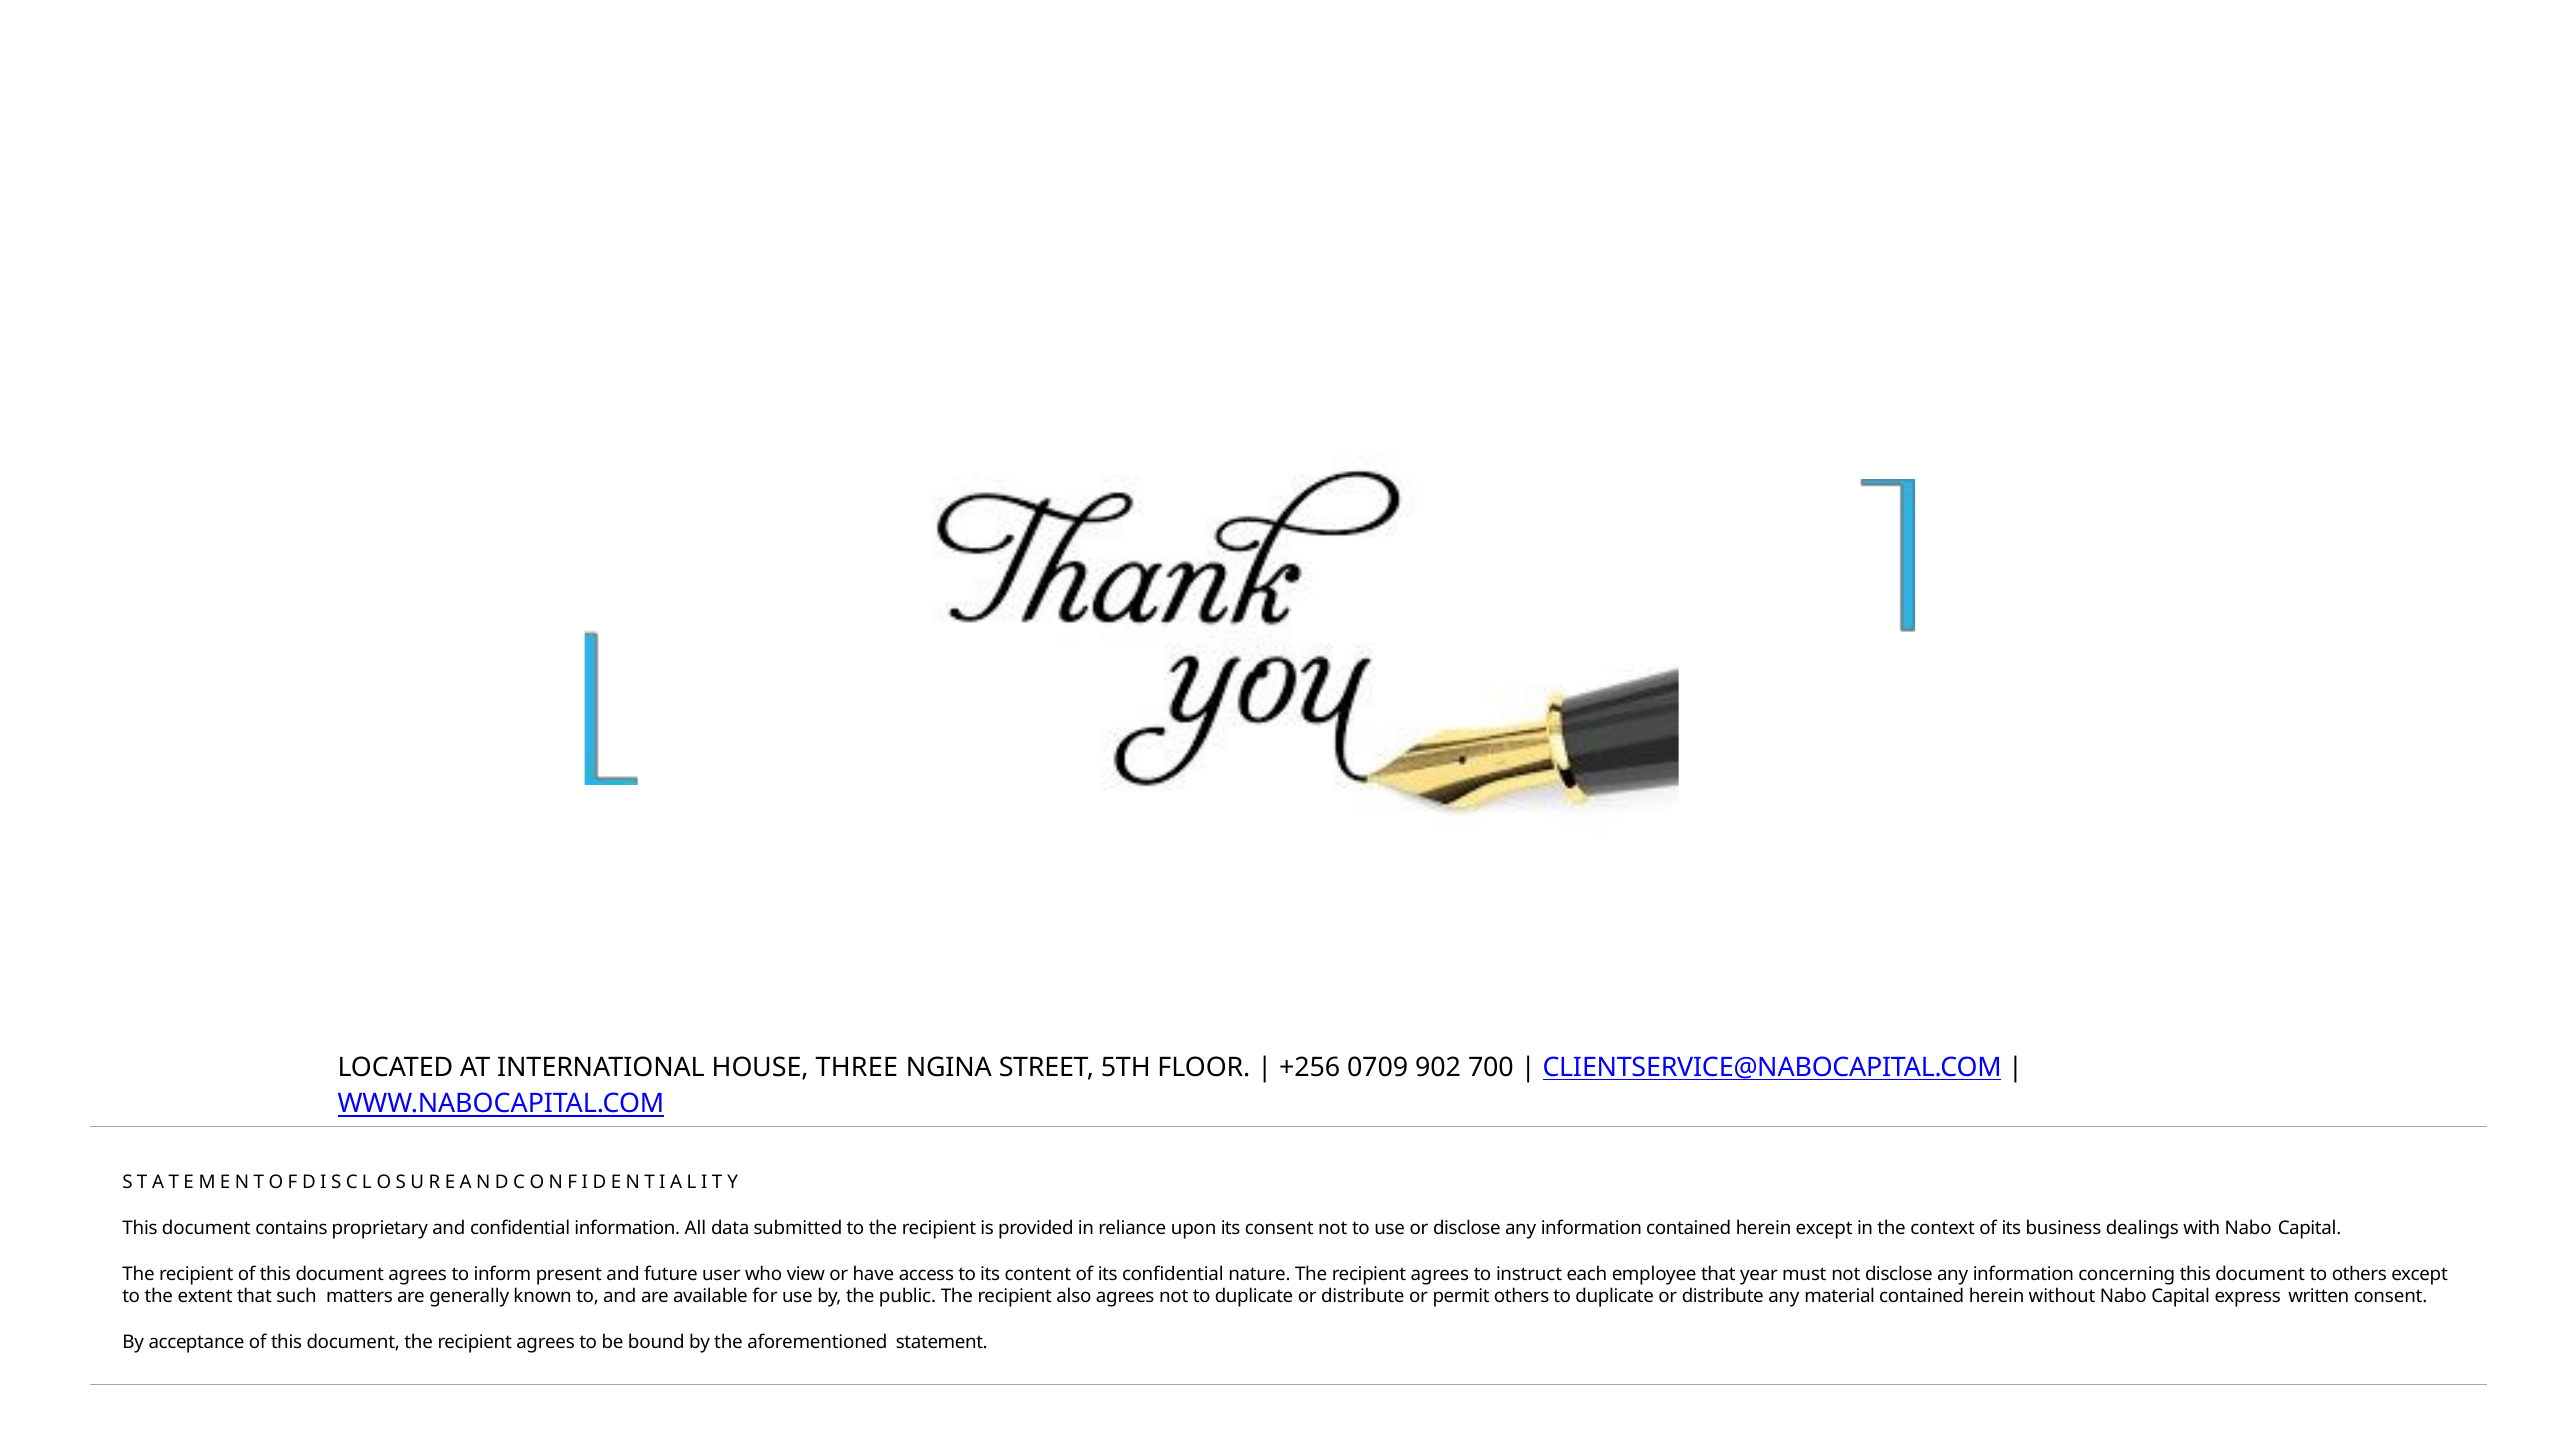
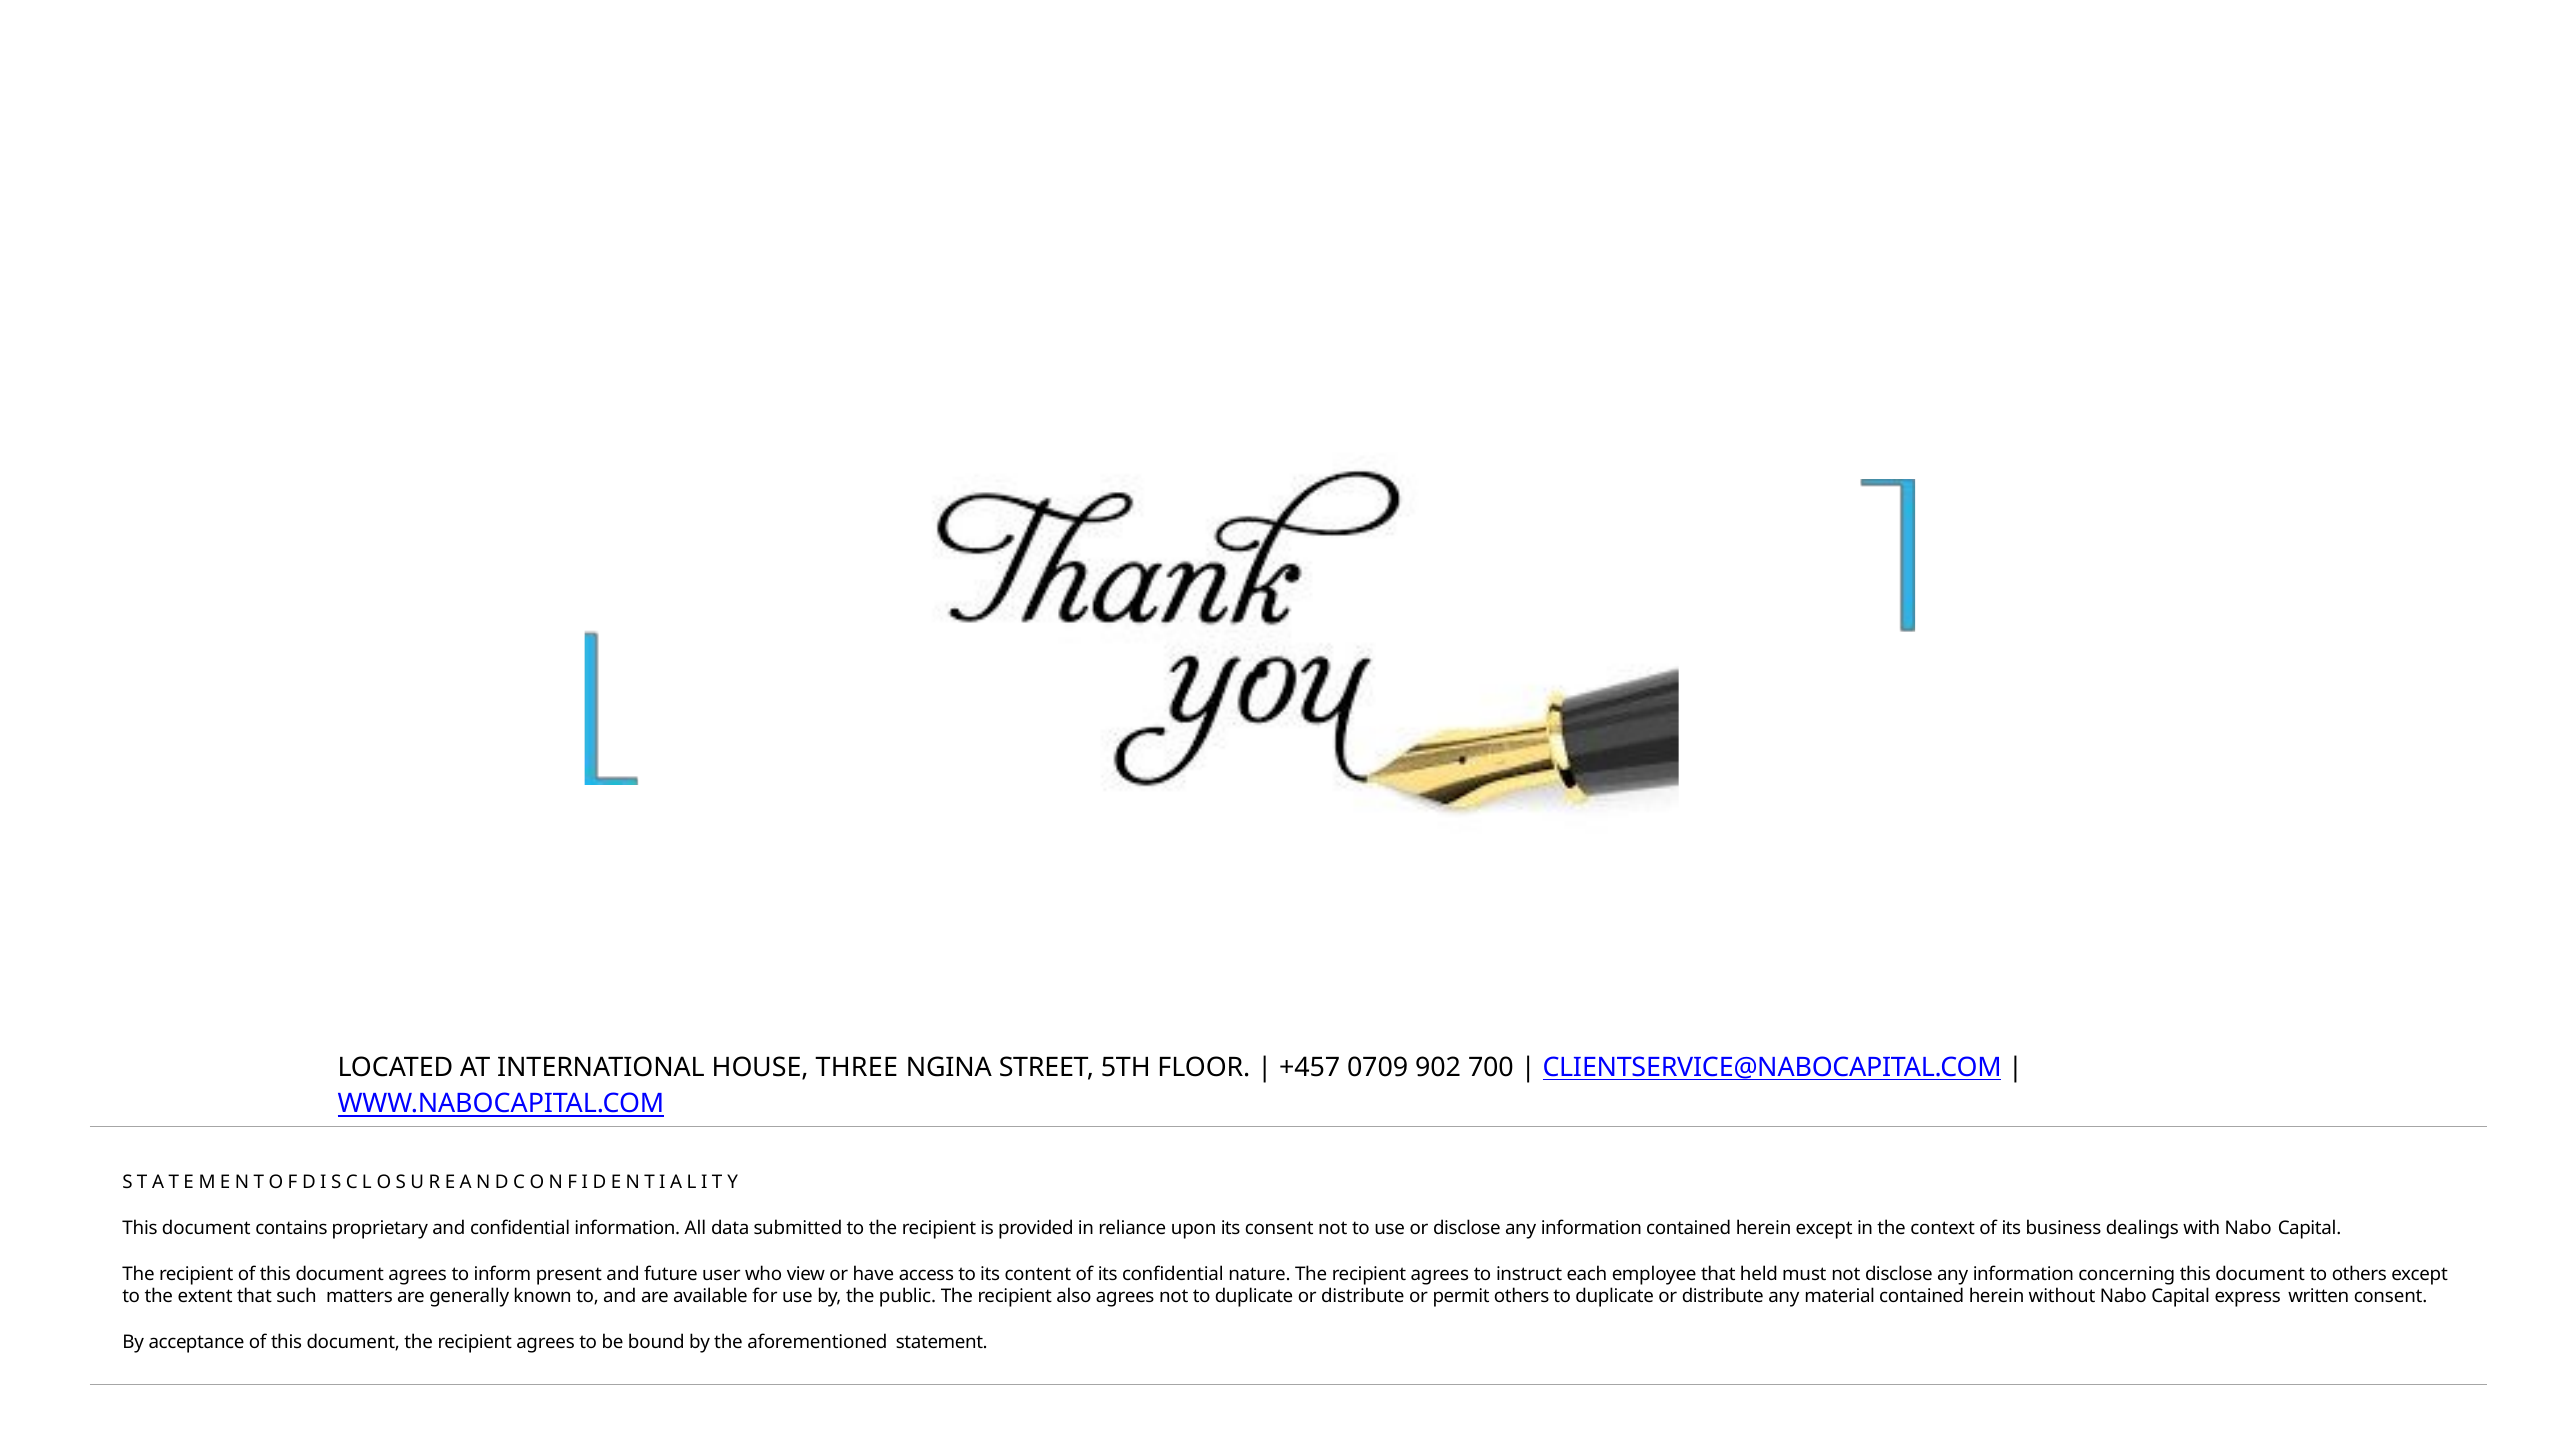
+256: +256 -> +457
year: year -> held
